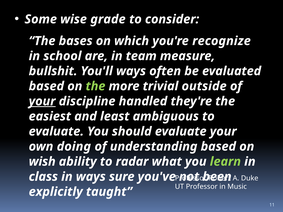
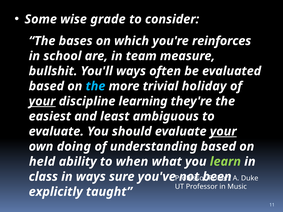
recognize: recognize -> reinforces
the at (95, 86) colour: light green -> light blue
outside: outside -> holiday
handled: handled -> learning
your at (223, 132) underline: none -> present
wish: wish -> held
radar: radar -> when
